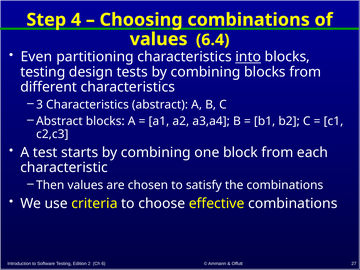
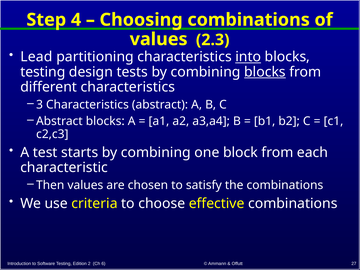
6.4: 6.4 -> 2.3
Even: Even -> Lead
blocks at (265, 72) underline: none -> present
